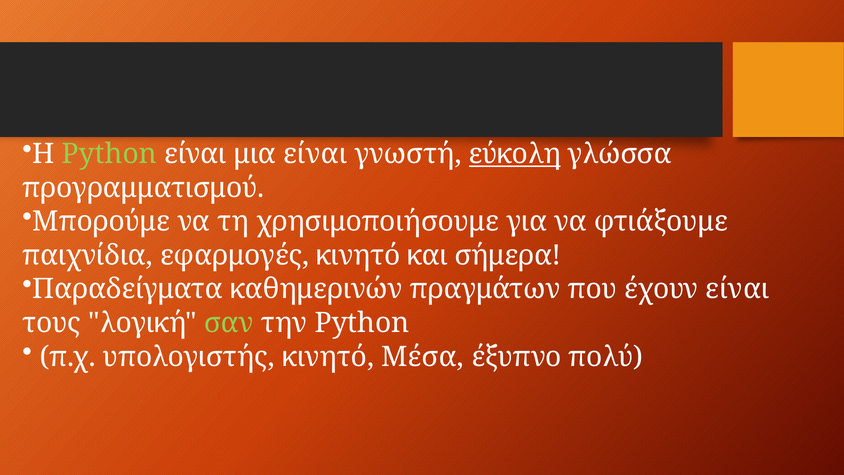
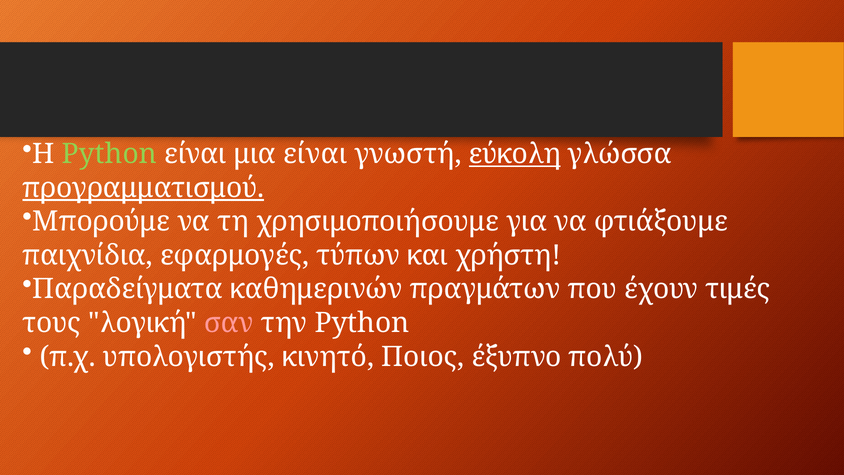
προγραμματισμού underline: none -> present
εφαρμογές κινητό: κινητό -> τύπων
σήμερα: σήμερα -> χρήστη
έχουν είναι: είναι -> τιμές
σαν colour: light green -> pink
Μέσα: Μέσα -> Ποιος
